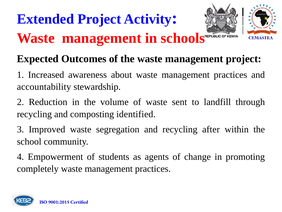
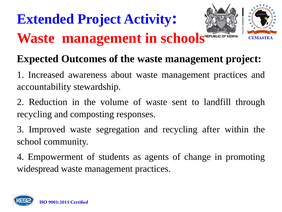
identified: identified -> responses
completely: completely -> widespread
